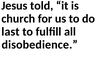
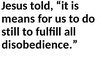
church: church -> means
last: last -> still
